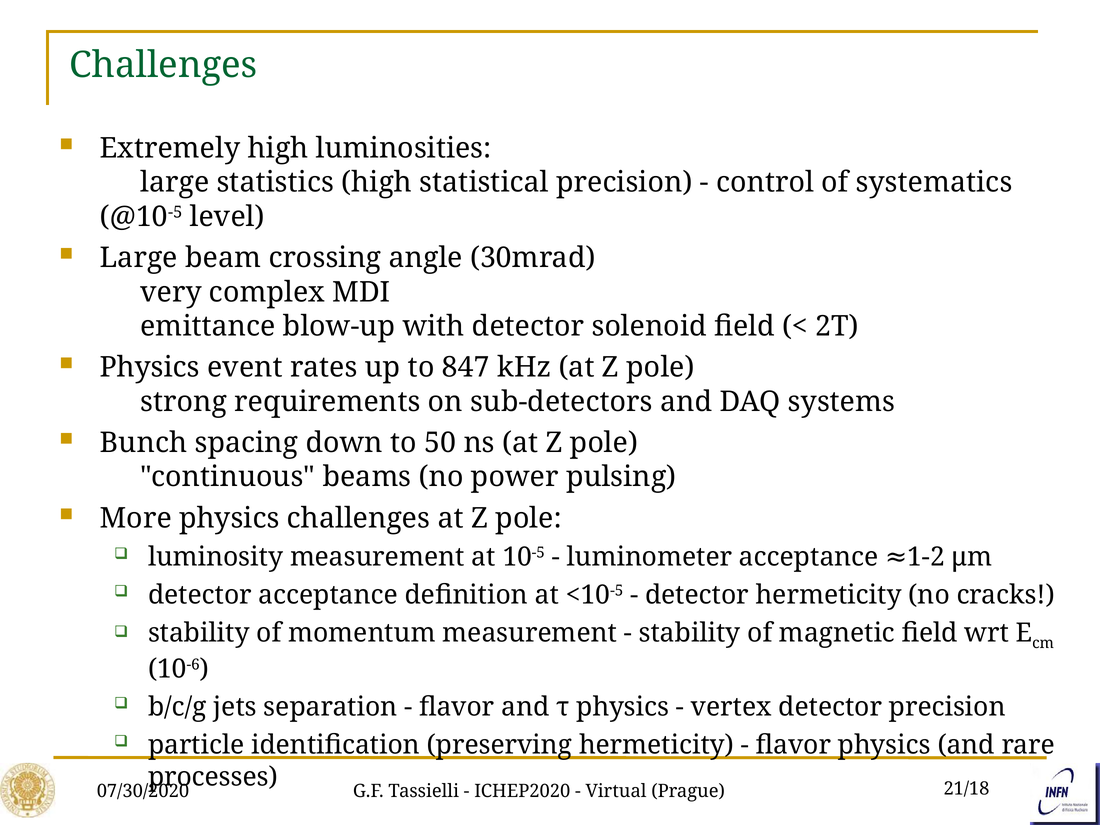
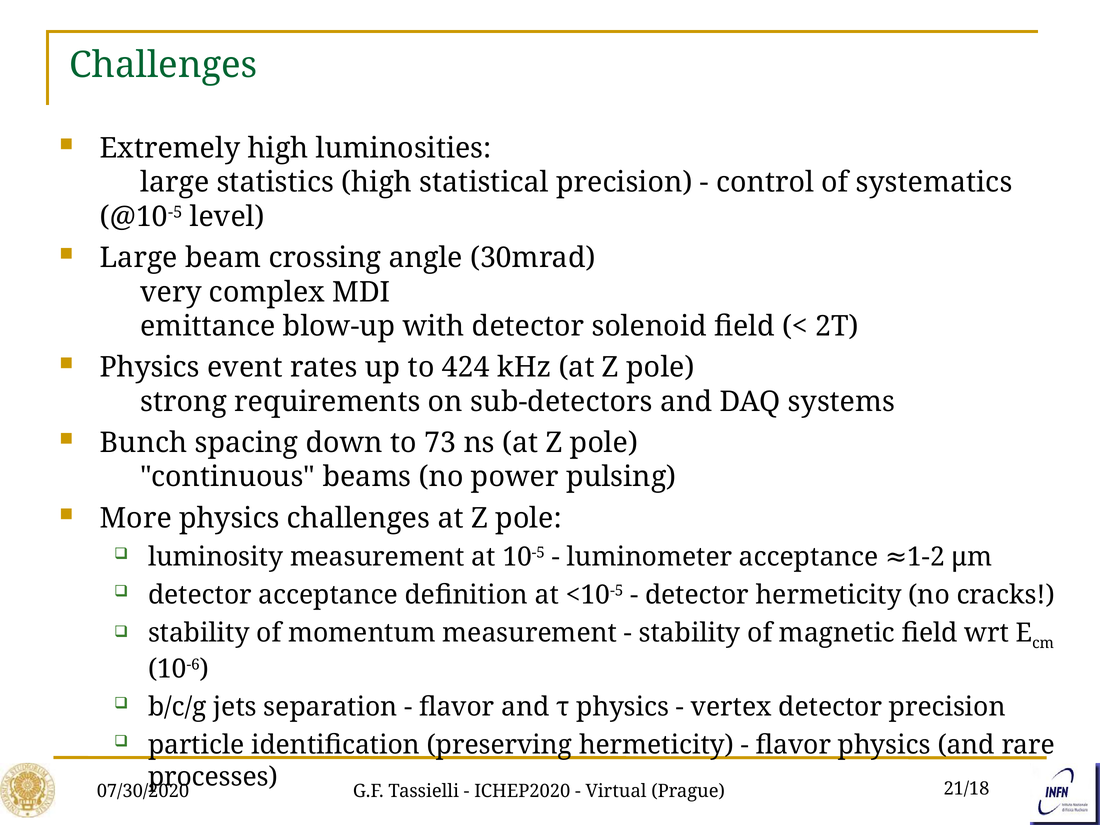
847: 847 -> 424
50: 50 -> 73
